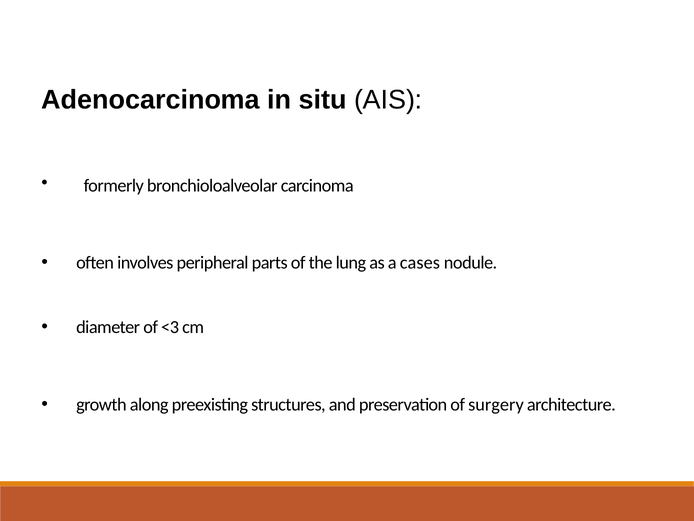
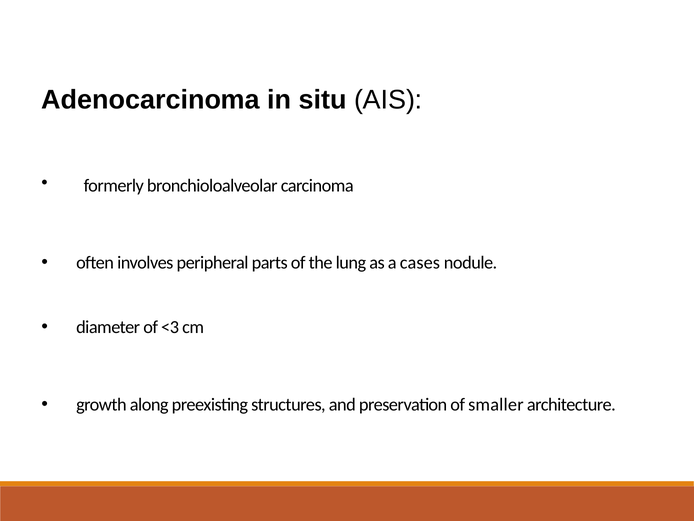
surgery: surgery -> smaller
